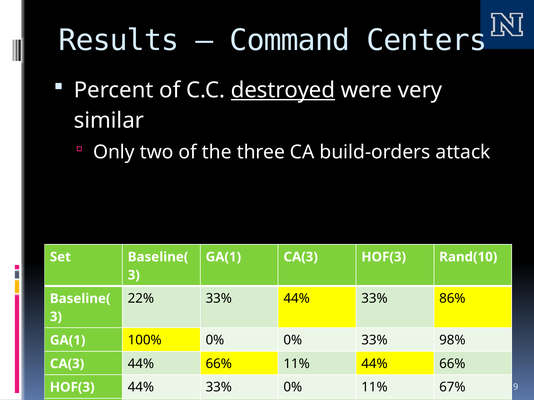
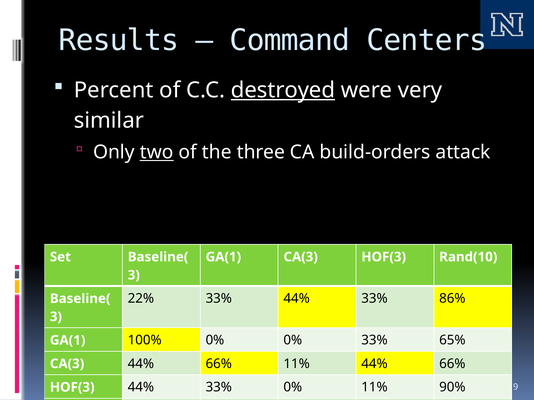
two underline: none -> present
98%: 98% -> 65%
67%: 67% -> 90%
